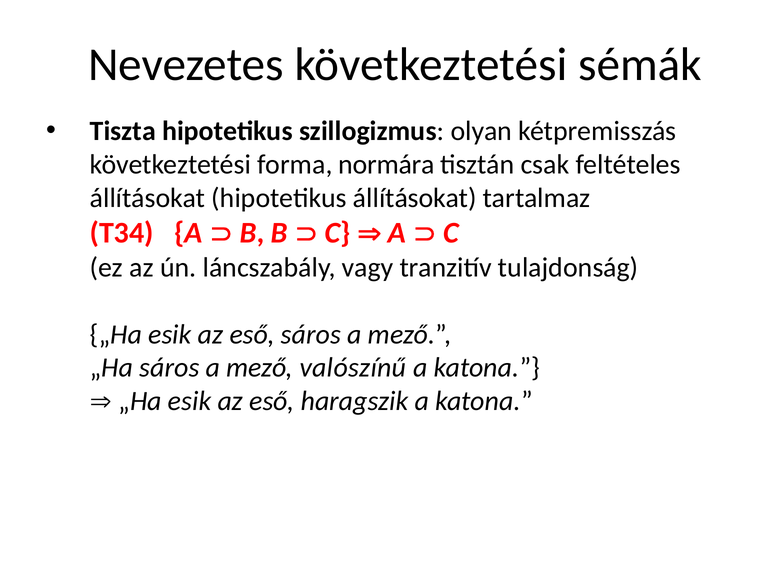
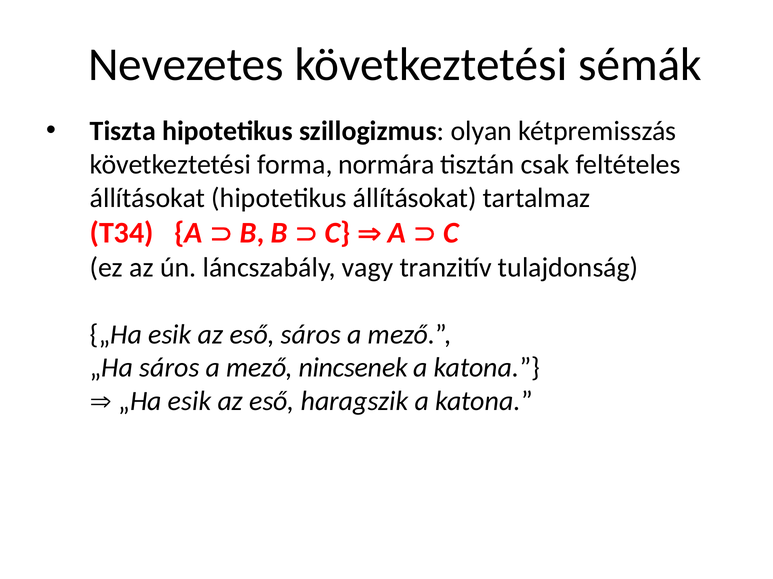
valószínű: valószínű -> nincsenek
